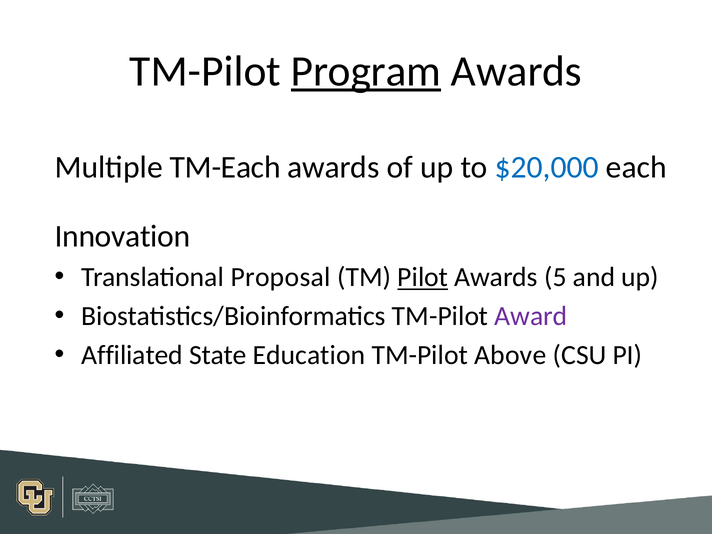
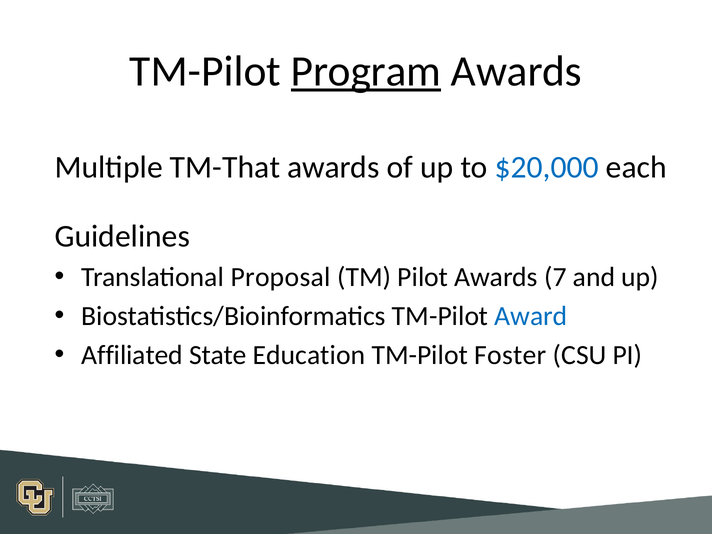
TM-Each: TM-Each -> TM-That
Innovation: Innovation -> Guidelines
Pilot underline: present -> none
5: 5 -> 7
Award colour: purple -> blue
Above: Above -> Foster
